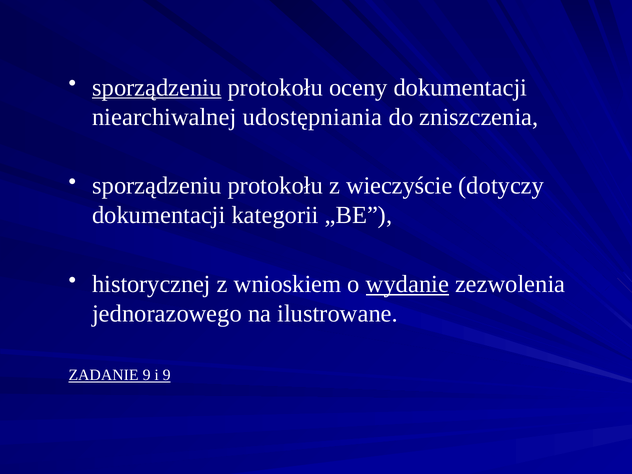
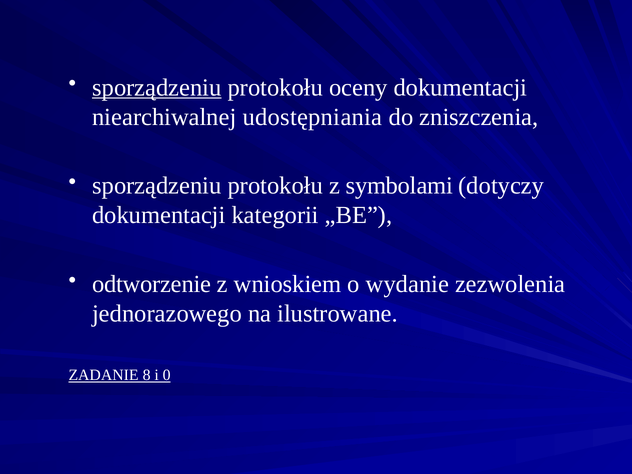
wieczyście: wieczyście -> symbolami
historycznej: historycznej -> odtworzenie
wydanie underline: present -> none
ZADANIE 9: 9 -> 8
i 9: 9 -> 0
